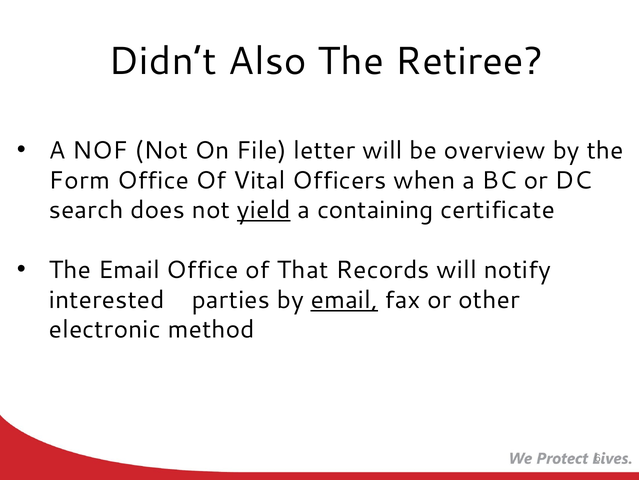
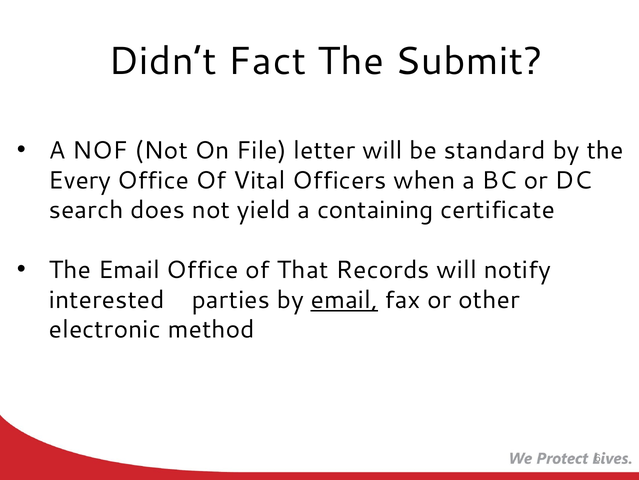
Also: Also -> Fact
Retiree: Retiree -> Submit
overview: overview -> standard
Form: Form -> Every
yield underline: present -> none
